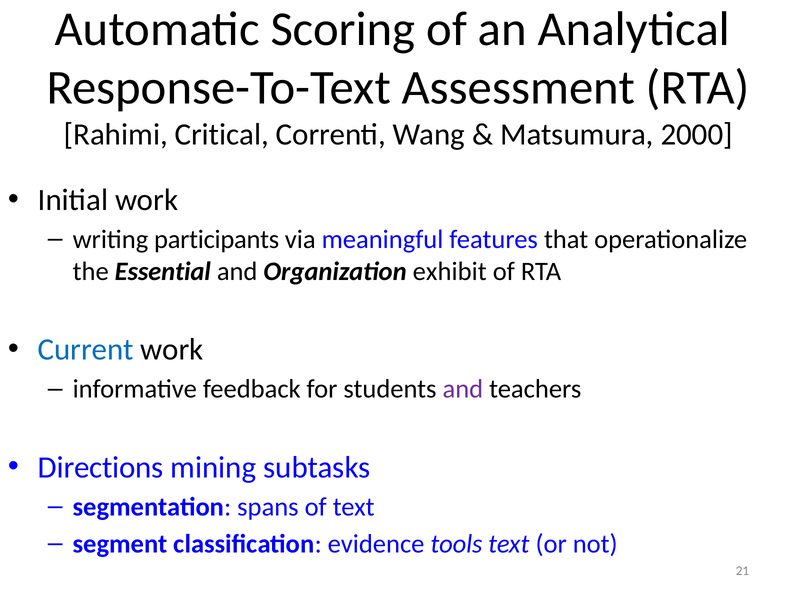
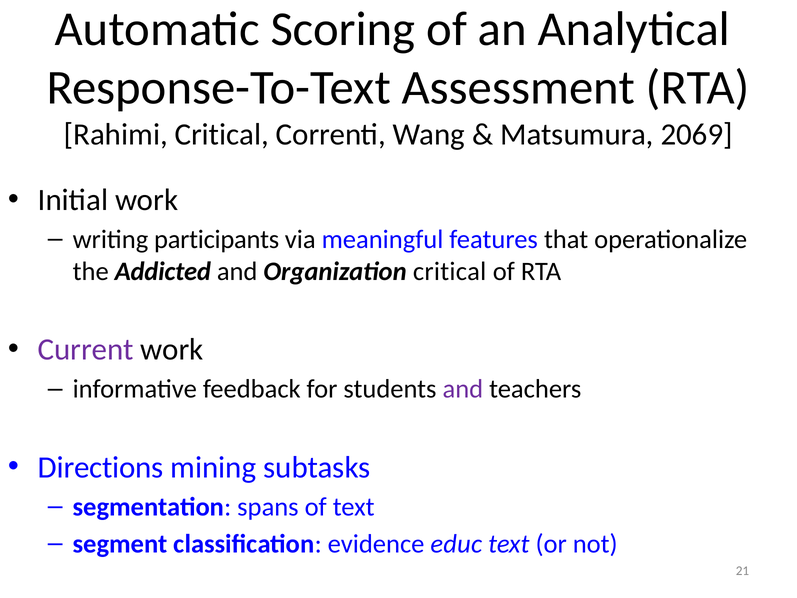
2000: 2000 -> 2069
Essential: Essential -> Addicted
Organization exhibit: exhibit -> critical
Current colour: blue -> purple
tools: tools -> educ
